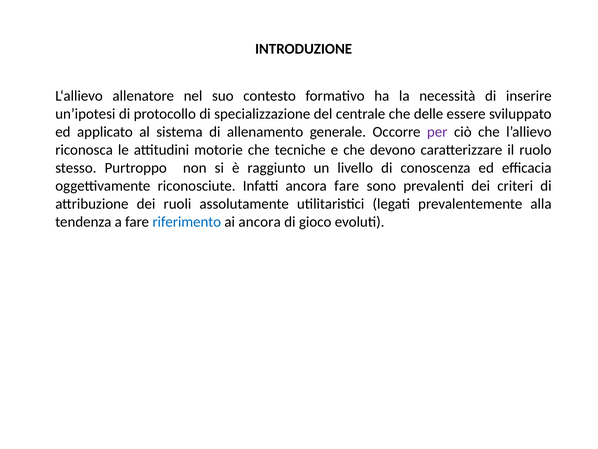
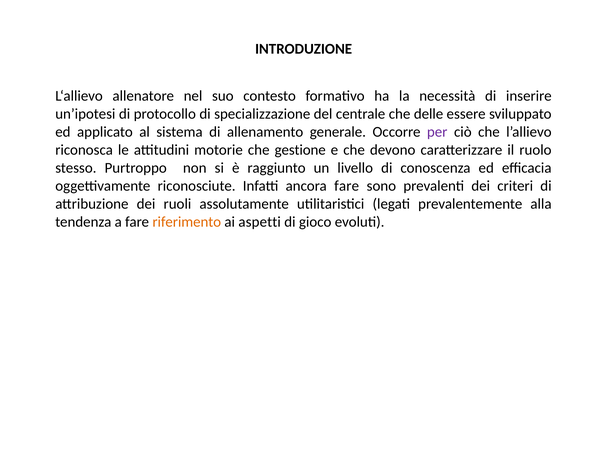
tecniche: tecniche -> gestione
riferimento colour: blue -> orange
ai ancora: ancora -> aspetti
